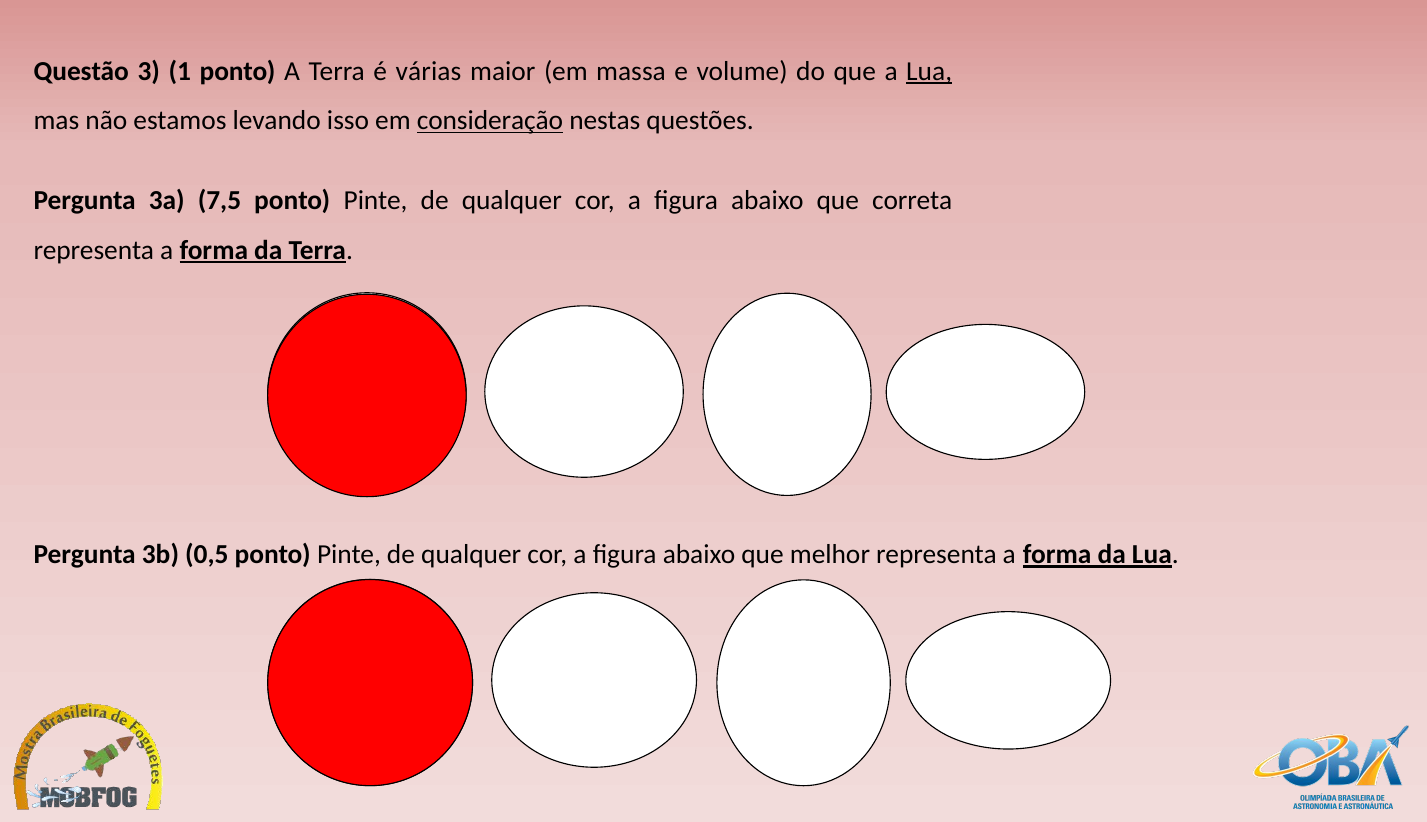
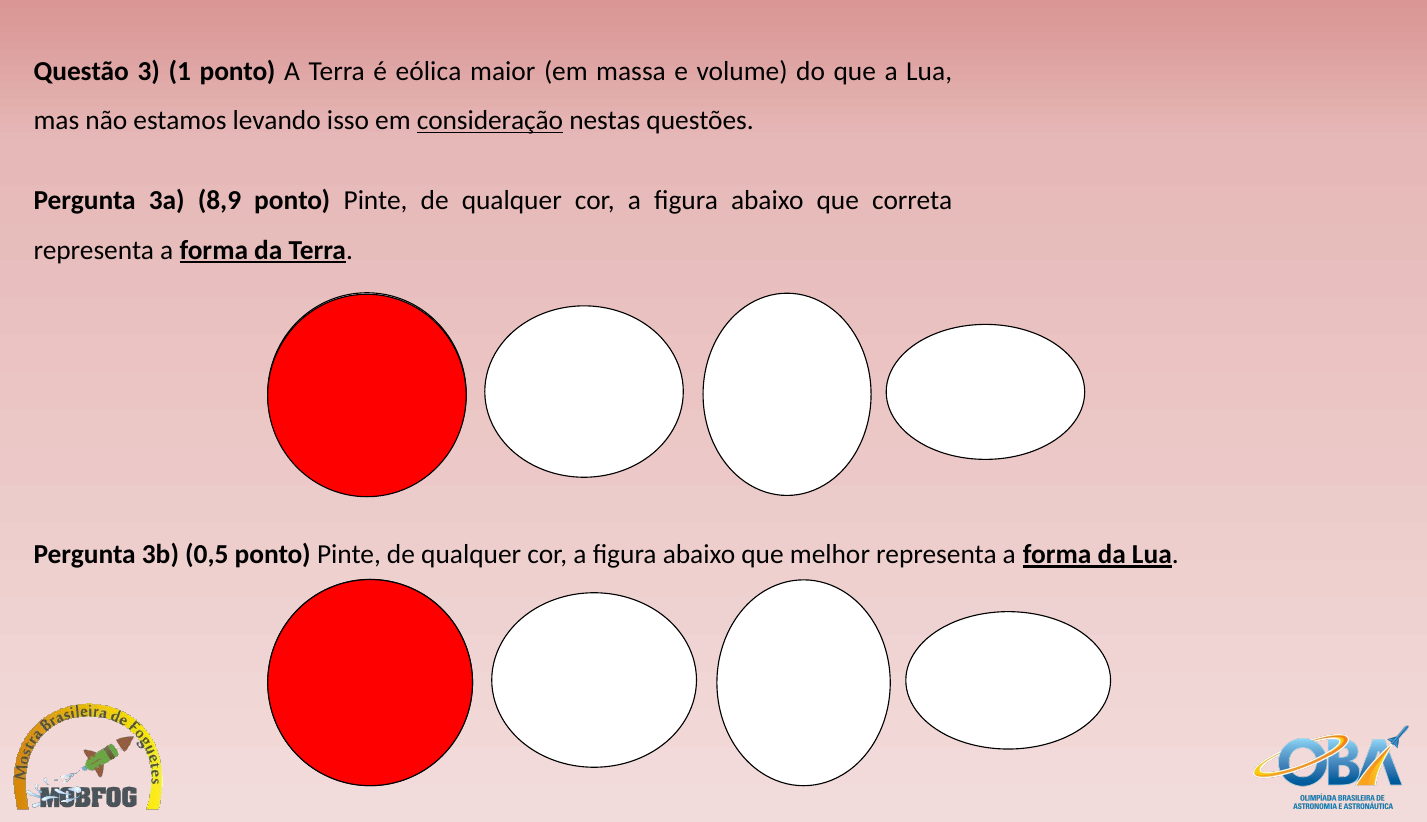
várias: várias -> eólica
Lua at (929, 71) underline: present -> none
7,5: 7,5 -> 8,9
